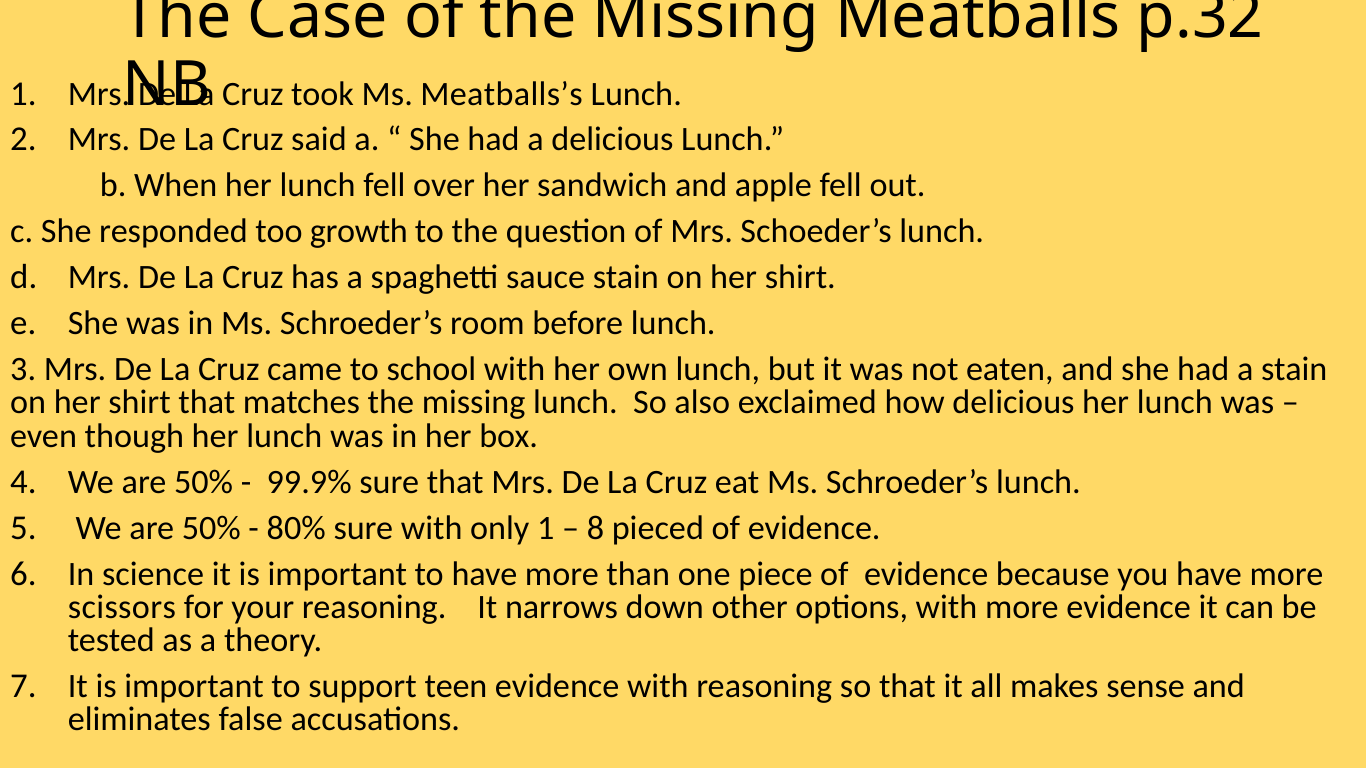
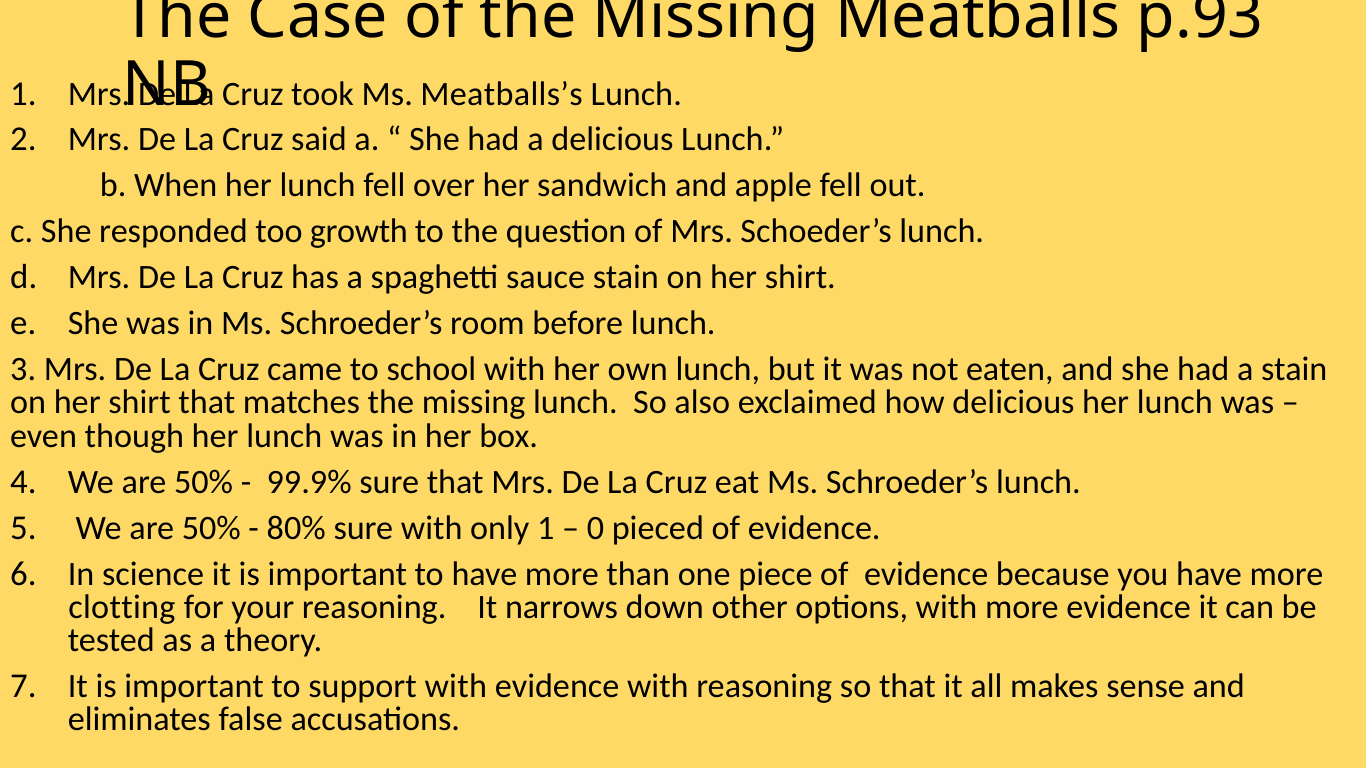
p.32: p.32 -> p.93
8: 8 -> 0
scissors: scissors -> clotting
support teen: teen -> with
